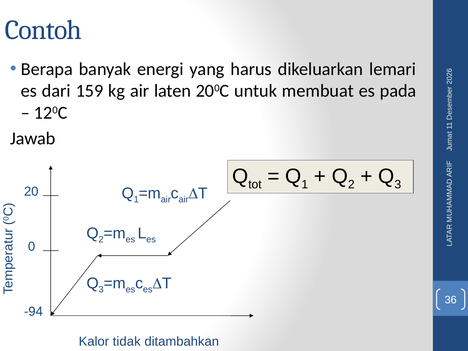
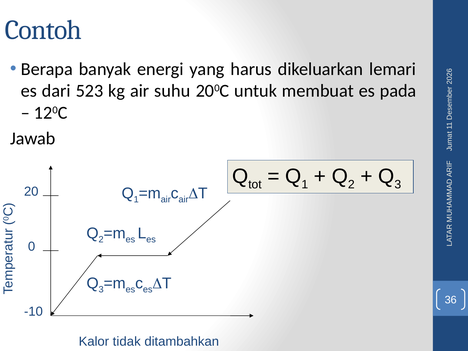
159: 159 -> 523
laten: laten -> suhu
-94: -94 -> -10
